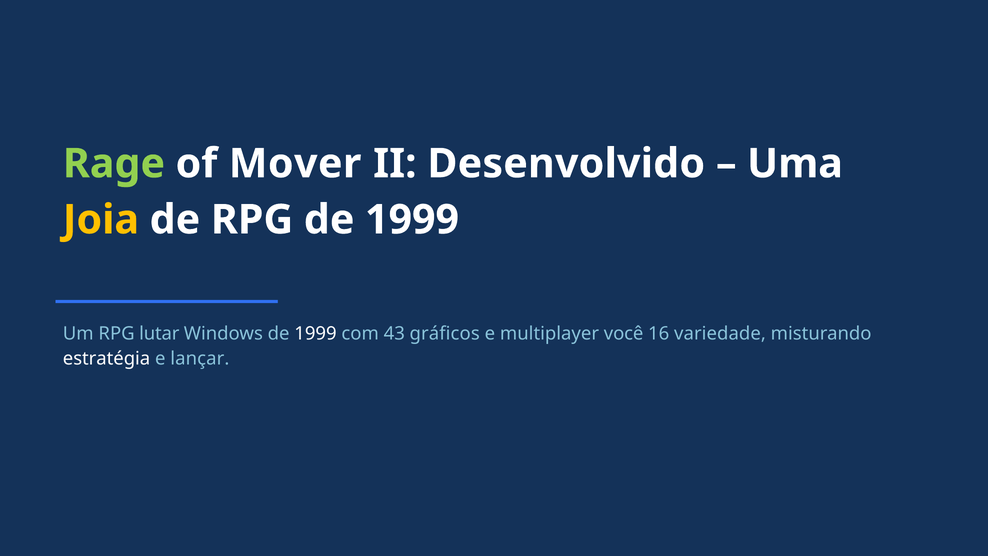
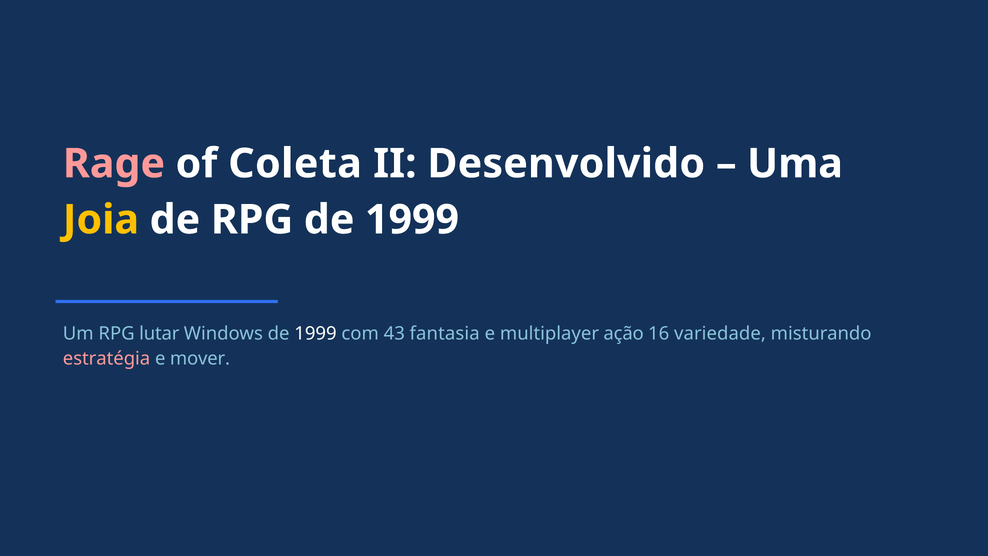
Rage colour: light green -> pink
Mover: Mover -> Coleta
gráficos: gráficos -> fantasia
você: você -> ação
estratégia colour: white -> pink
lançar: lançar -> mover
